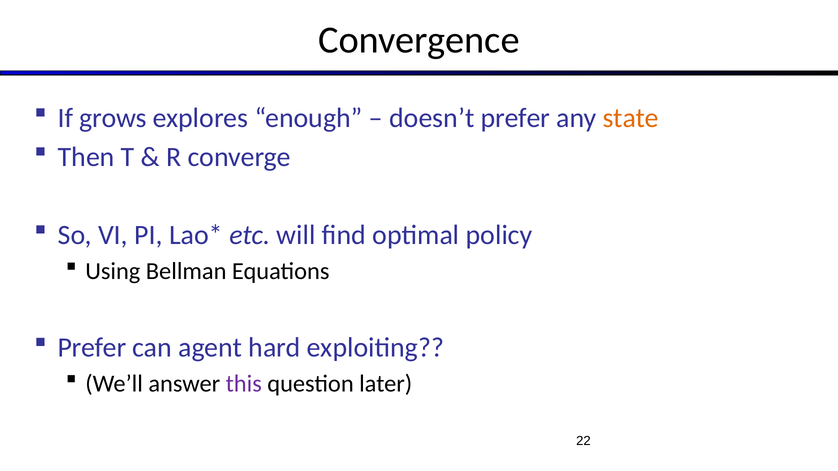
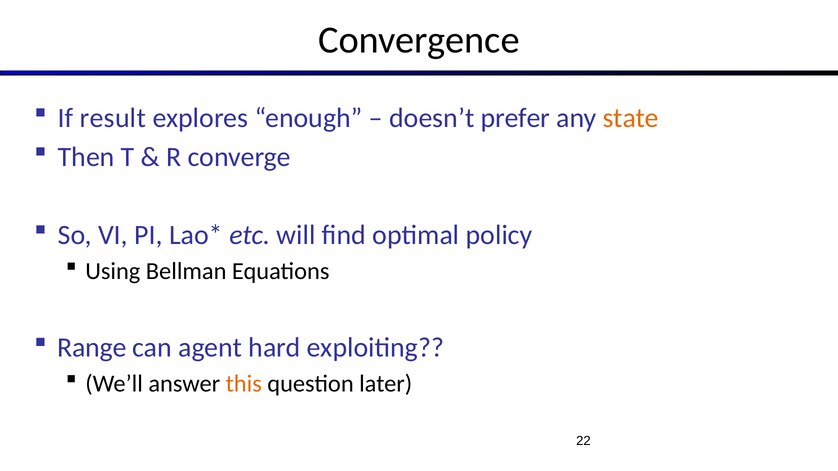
grows: grows -> result
Prefer at (92, 348): Prefer -> Range
this colour: purple -> orange
